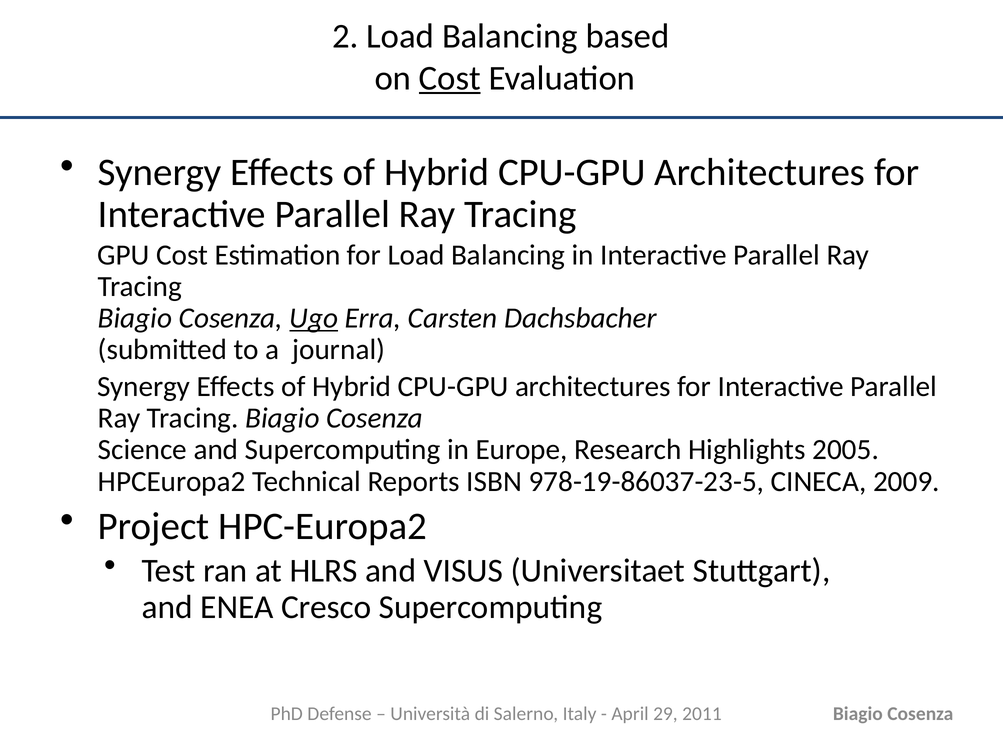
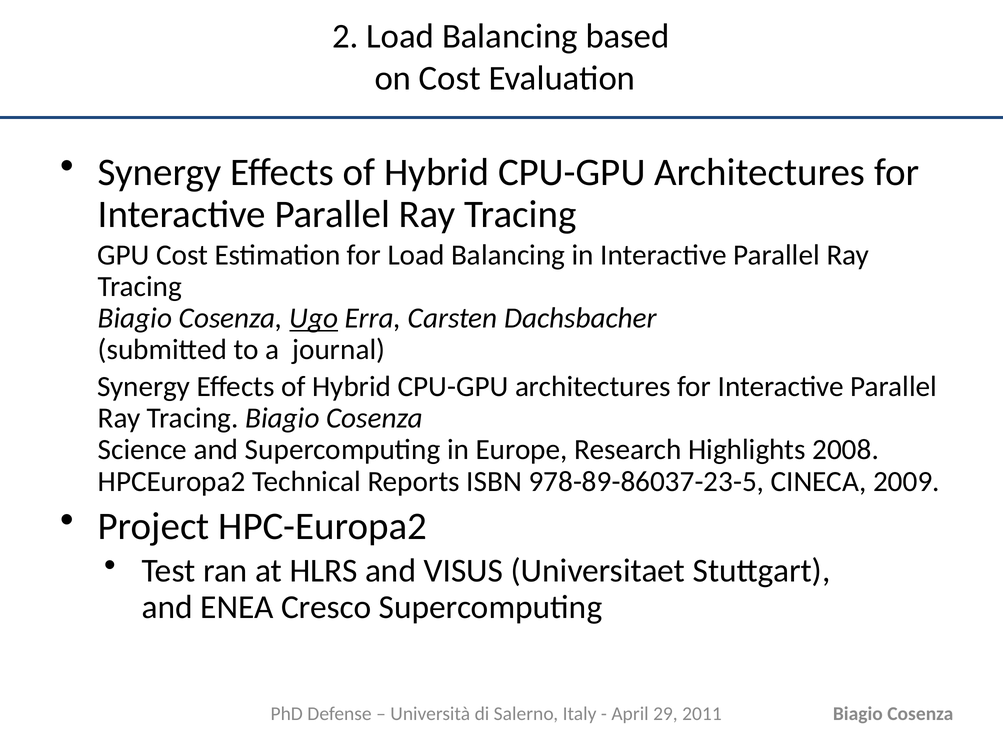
Cost at (450, 78) underline: present -> none
2005: 2005 -> 2008
978-19-86037-23-5: 978-19-86037-23-5 -> 978-89-86037-23-5
